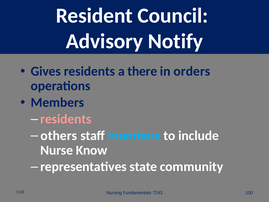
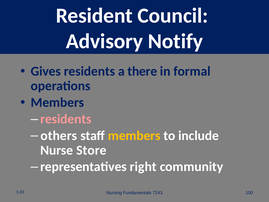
orders: orders -> formal
members at (134, 135) colour: light blue -> yellow
Know: Know -> Store
state: state -> right
